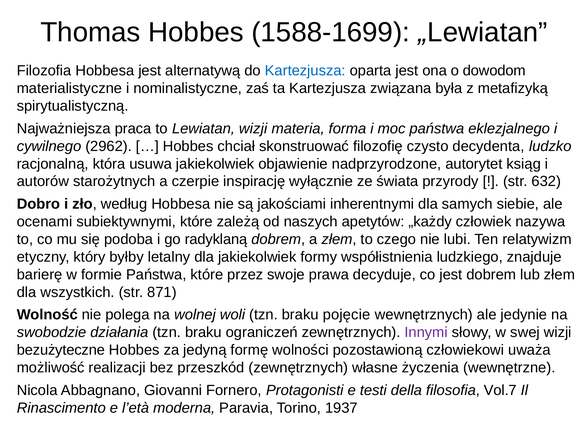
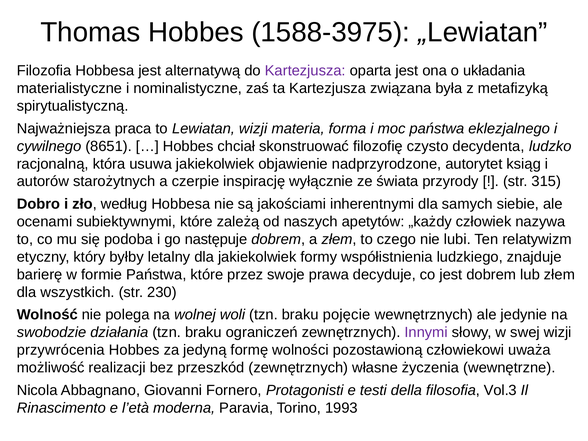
1588-1699: 1588-1699 -> 1588-3975
Kartezjusza at (305, 71) colour: blue -> purple
dowodom: dowodom -> układania
2962: 2962 -> 8651
632: 632 -> 315
radyklaną: radyklaną -> następuje
871: 871 -> 230
bezużyteczne: bezużyteczne -> przywrócenia
Vol.7: Vol.7 -> Vol.3
1937: 1937 -> 1993
